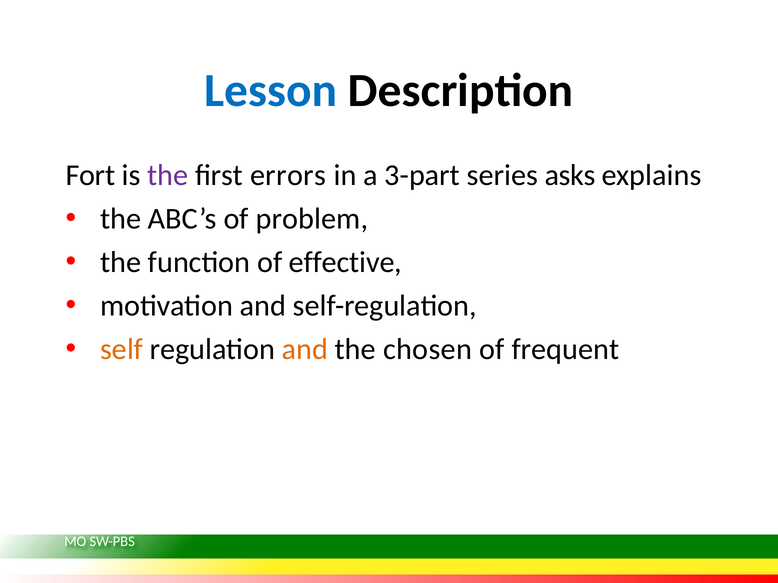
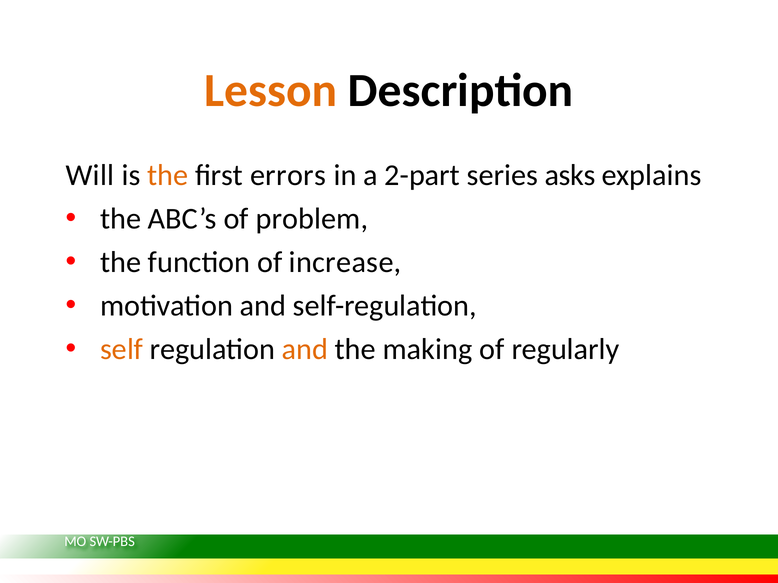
Lesson colour: blue -> orange
Fort: Fort -> Will
the at (168, 175) colour: purple -> orange
3-part: 3-part -> 2-part
effective: effective -> increase
chosen: chosen -> making
frequent: frequent -> regularly
